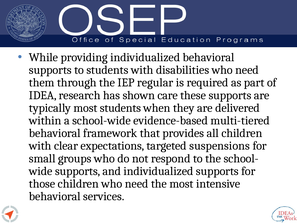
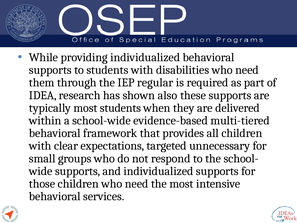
care: care -> also
suspensions: suspensions -> unnecessary
